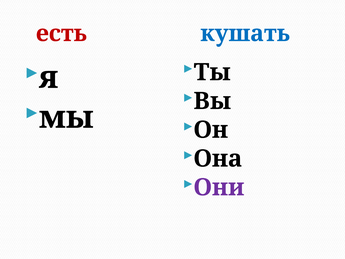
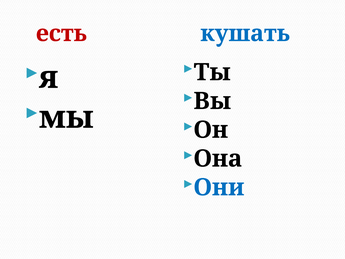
Они colour: purple -> blue
